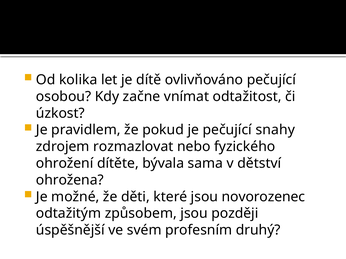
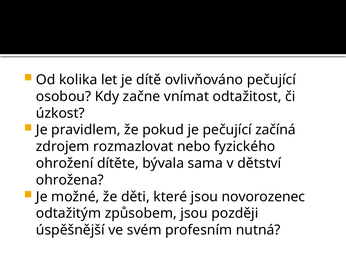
snahy: snahy -> začíná
druhý: druhý -> nutná
